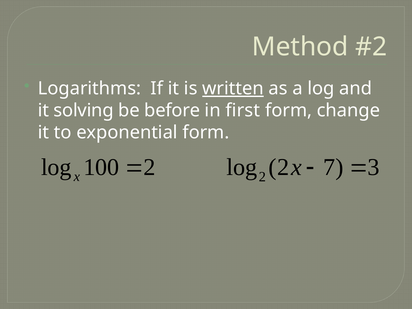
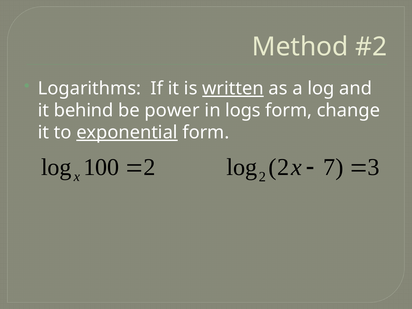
solving: solving -> behind
before: before -> power
first: first -> logs
exponential underline: none -> present
